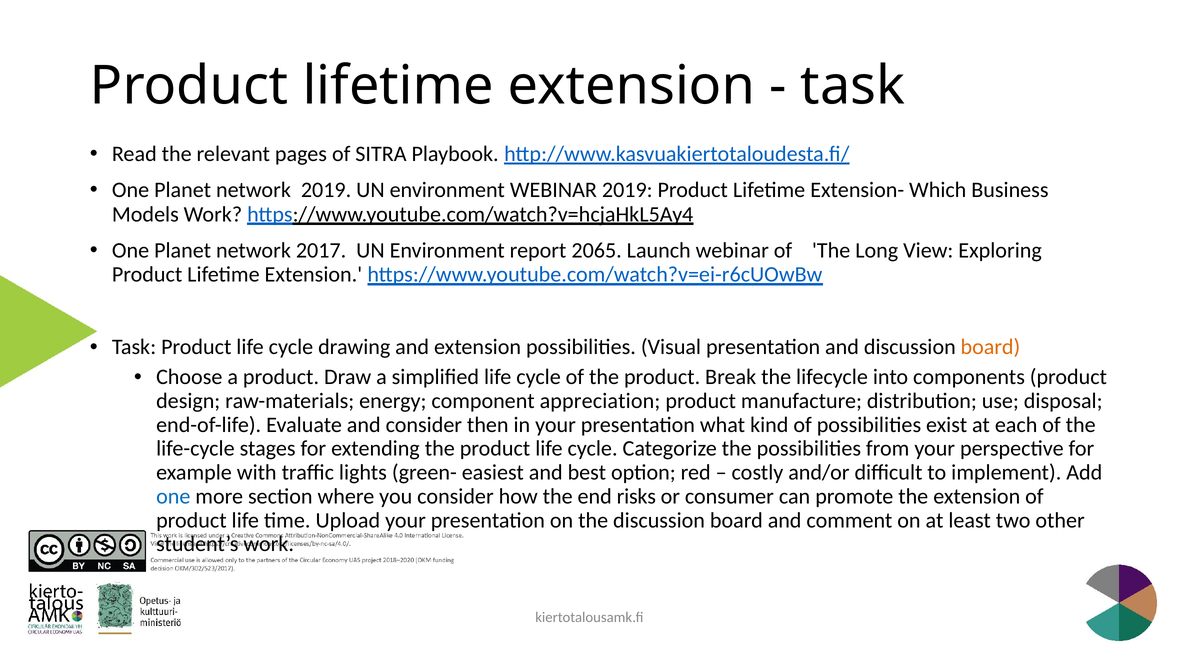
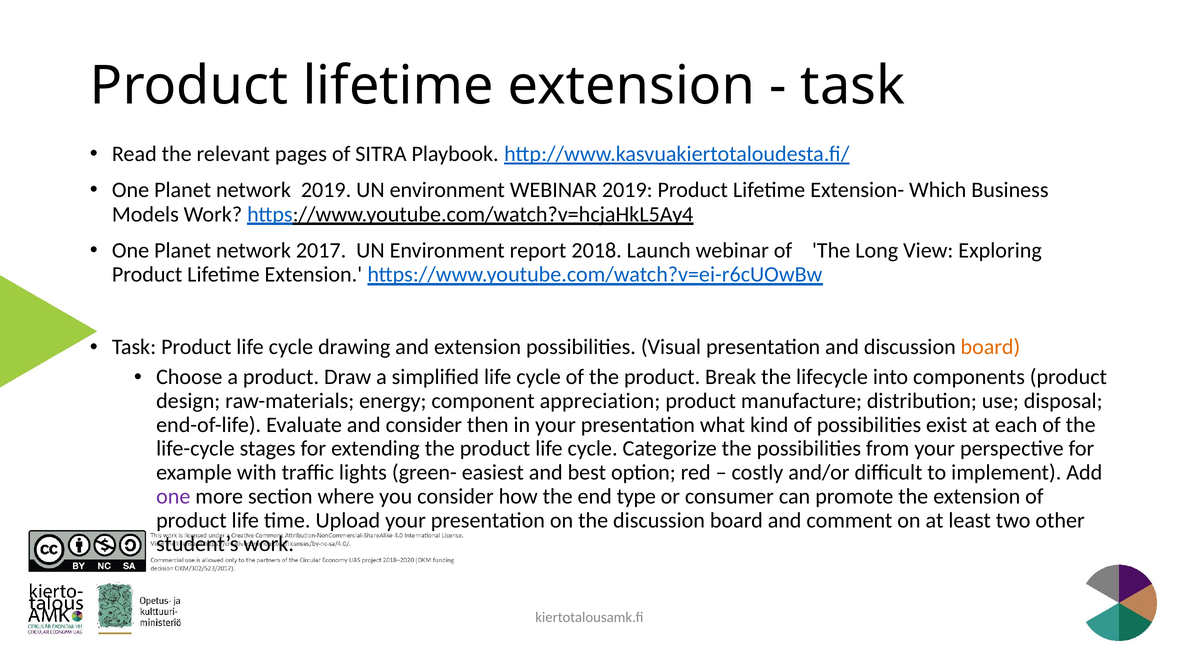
2065: 2065 -> 2018
one at (173, 497) colour: blue -> purple
risks: risks -> type
